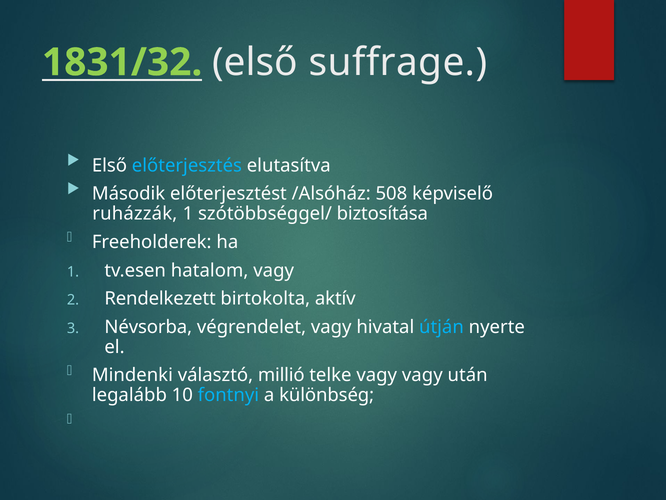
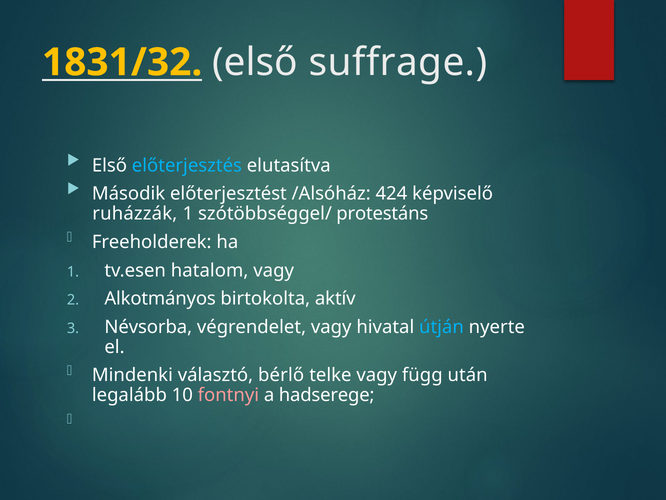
1831/32 colour: light green -> yellow
508: 508 -> 424
biztosítása: biztosítása -> protestáns
Rendelkezett: Rendelkezett -> Alkotmányos
millió: millió -> bérlő
vagy vagy: vagy -> függ
fontnyi colour: light blue -> pink
különbség: különbség -> hadserege
